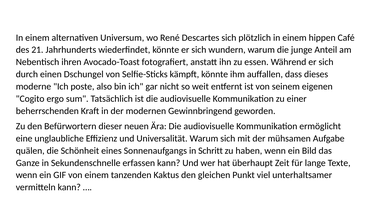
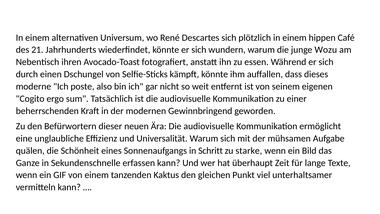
Anteil: Anteil -> Wozu
haben: haben -> starke
